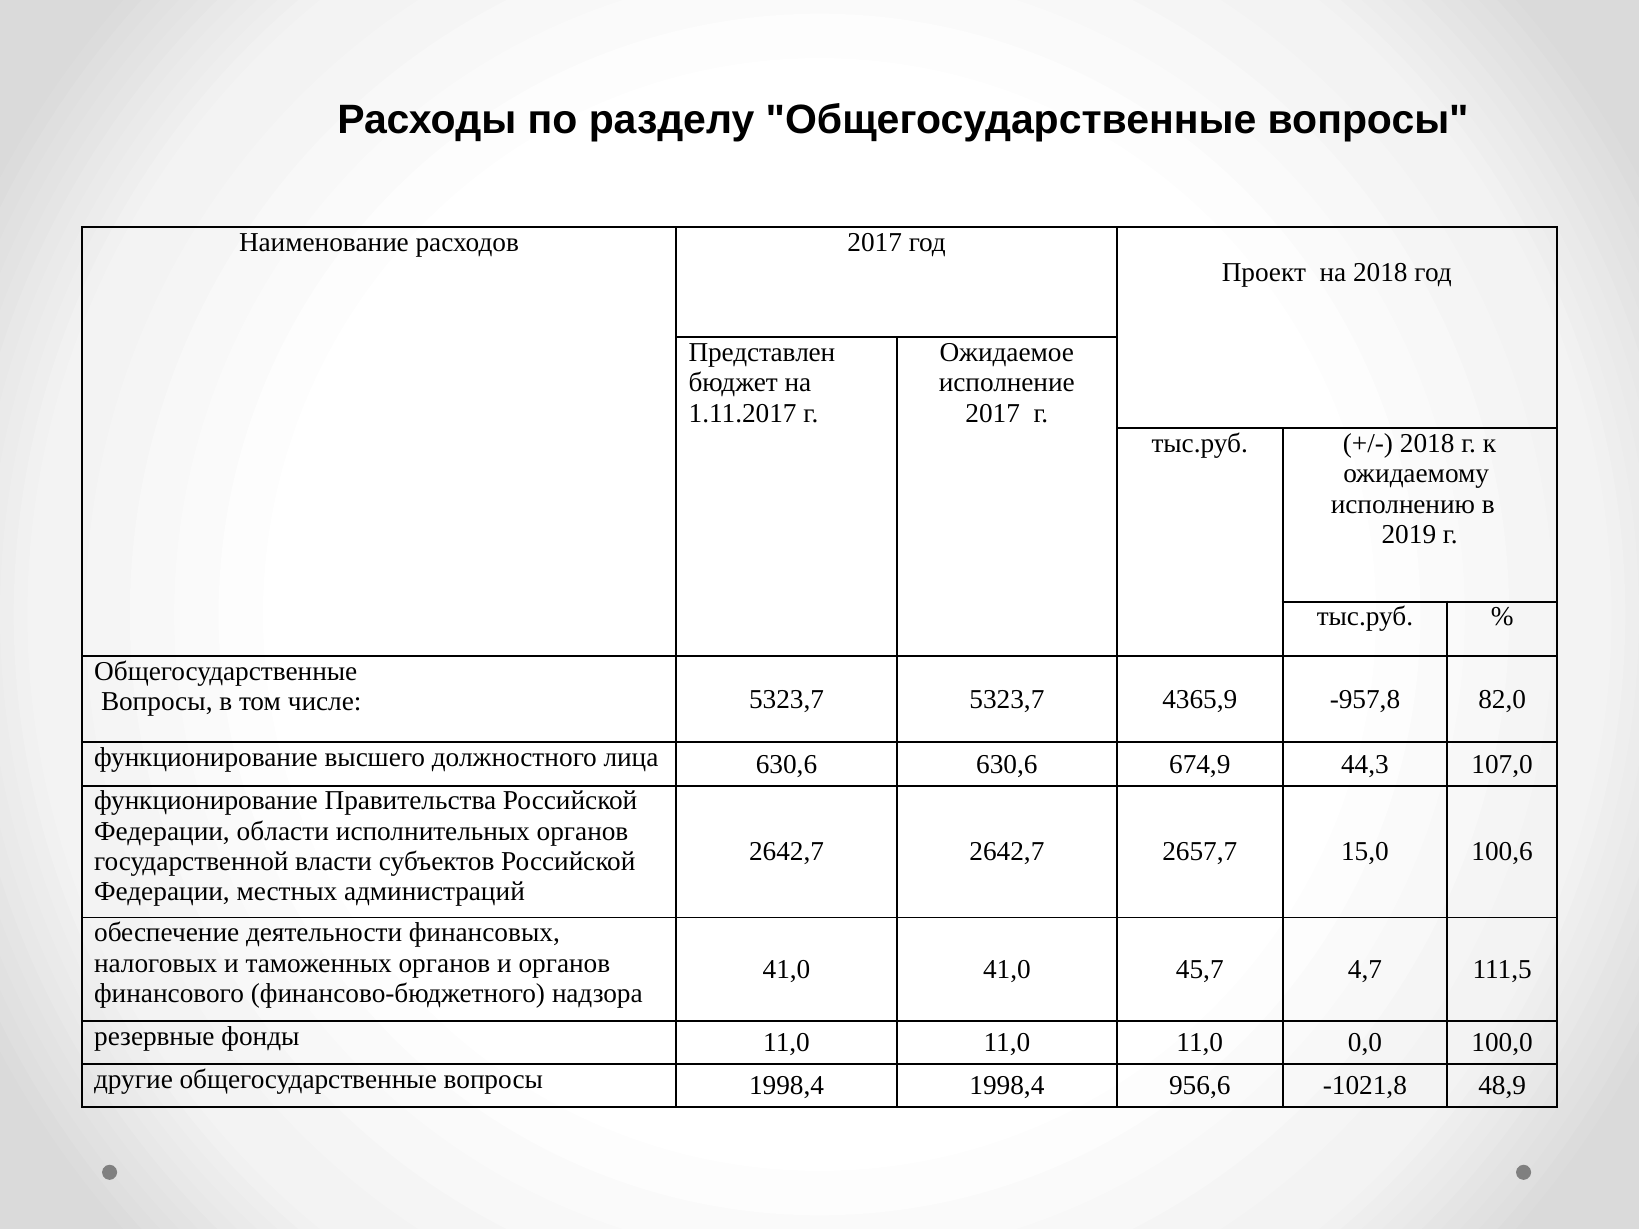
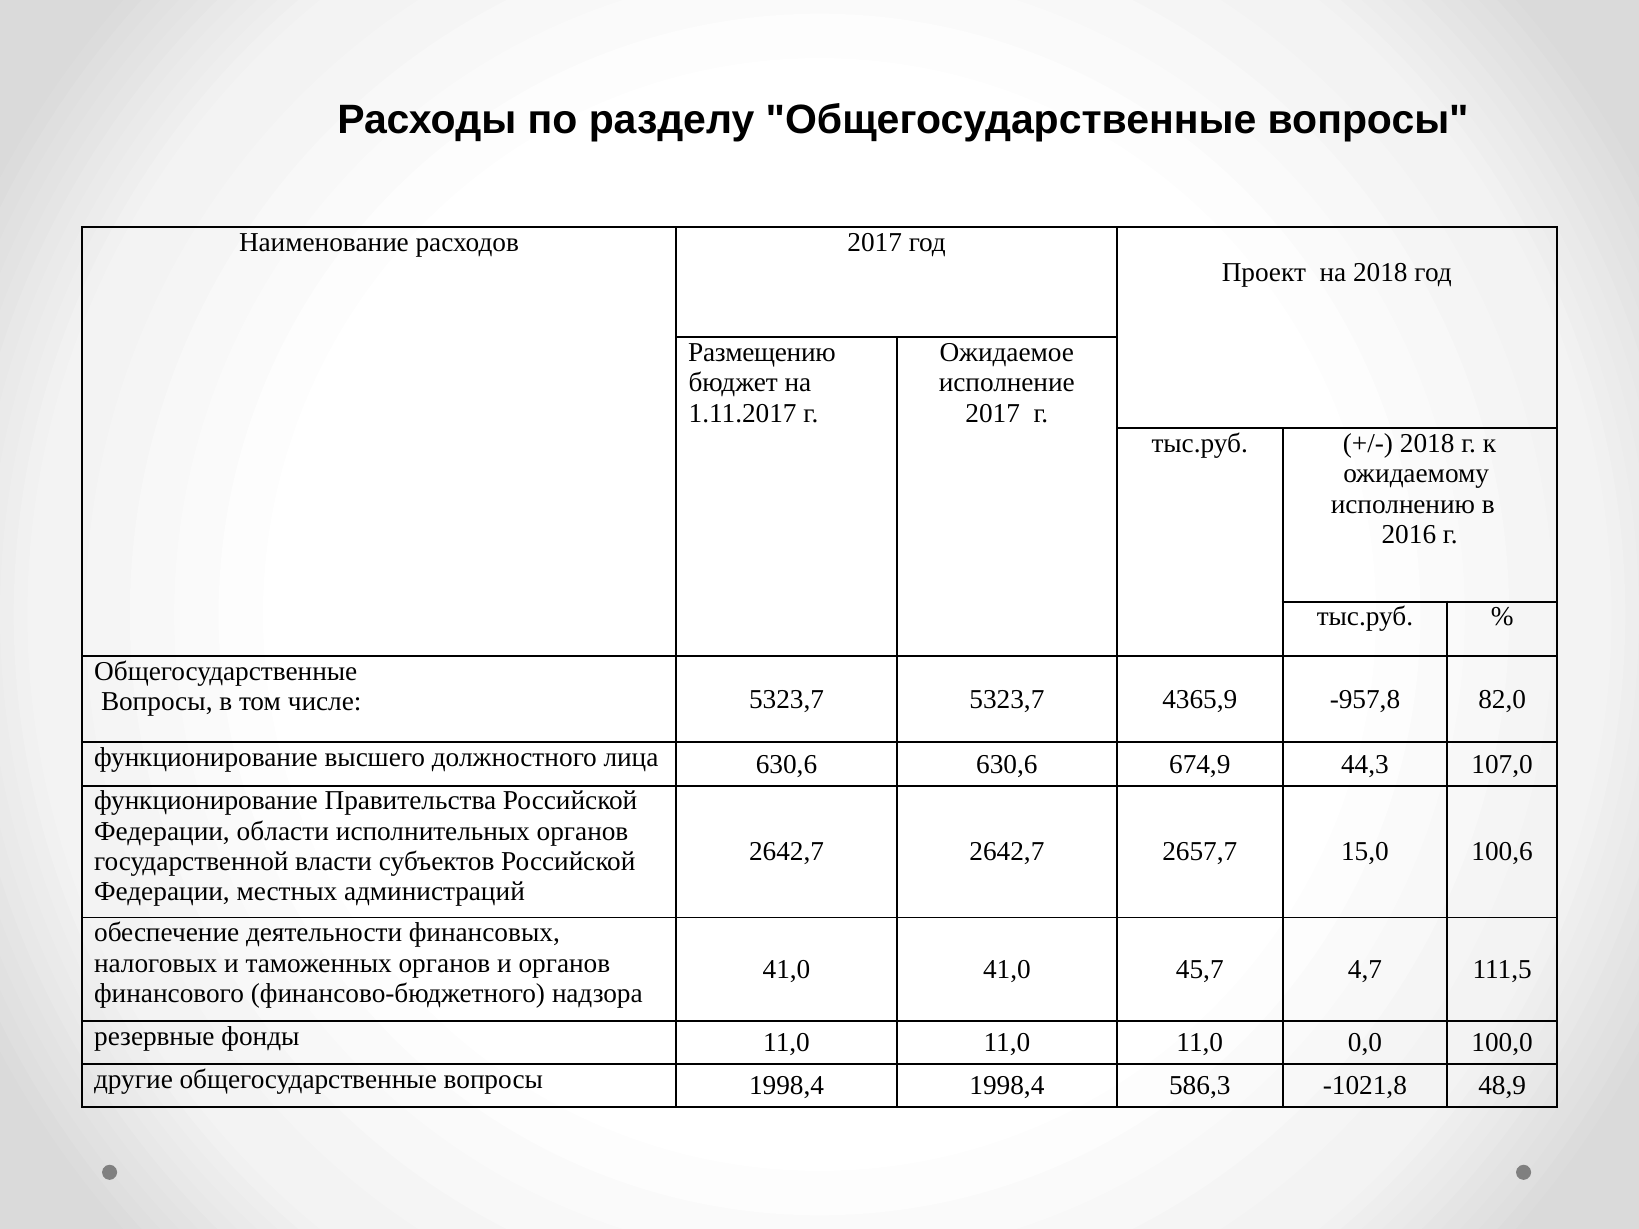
Представлен: Представлен -> Размещению
2019: 2019 -> 2016
956,6: 956,6 -> 586,3
